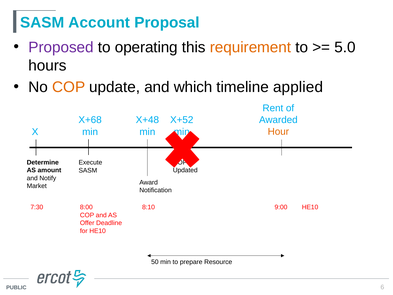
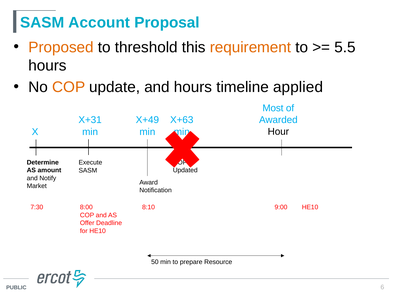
Proposed colour: purple -> orange
operating: operating -> threshold
5.0: 5.0 -> 5.5
and which: which -> hours
Rent: Rent -> Most
X+68: X+68 -> X+31
X+48: X+48 -> X+49
X+52: X+52 -> X+63
Hour colour: orange -> black
